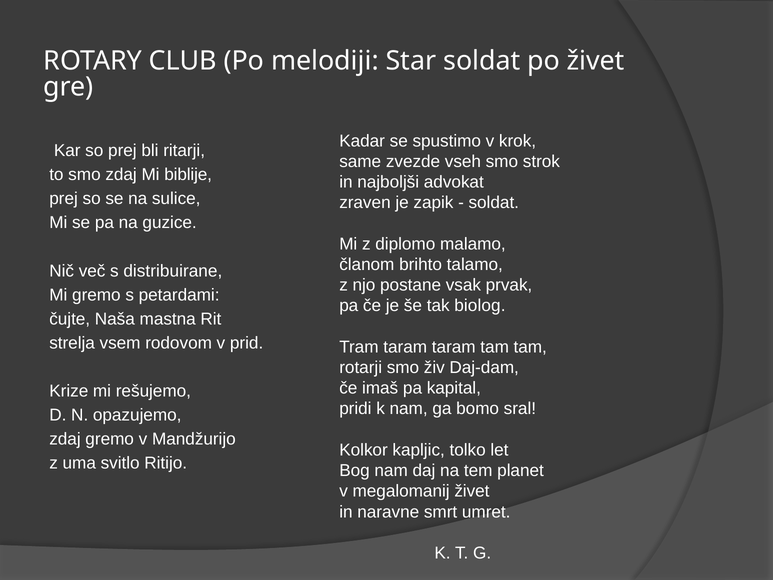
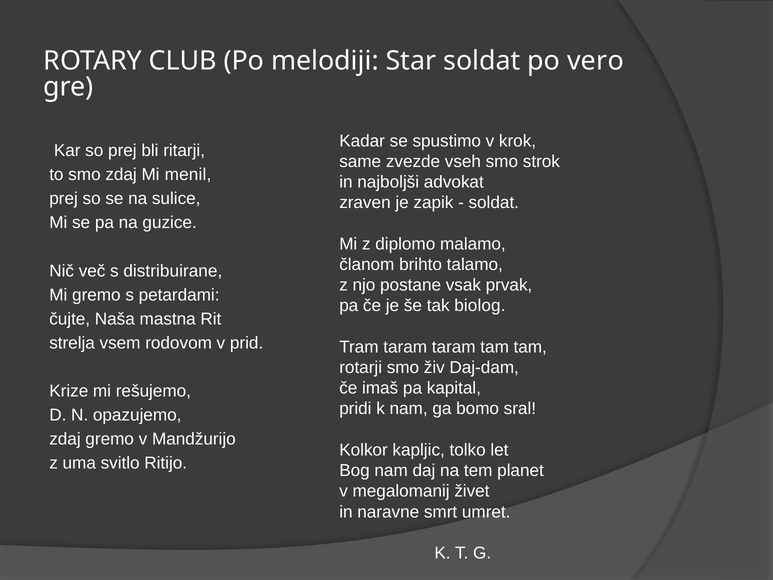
po živet: živet -> vero
biblije: biblije -> menil
